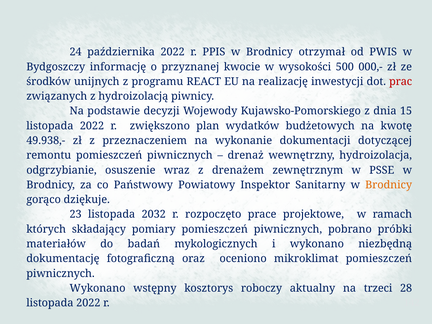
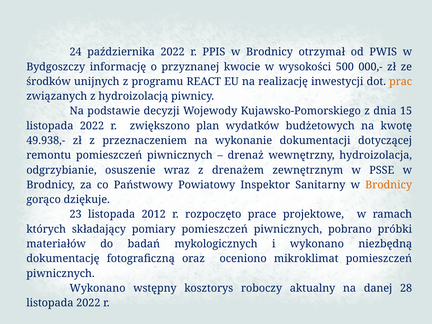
prac colour: red -> orange
2032: 2032 -> 2012
trzeci: trzeci -> danej
